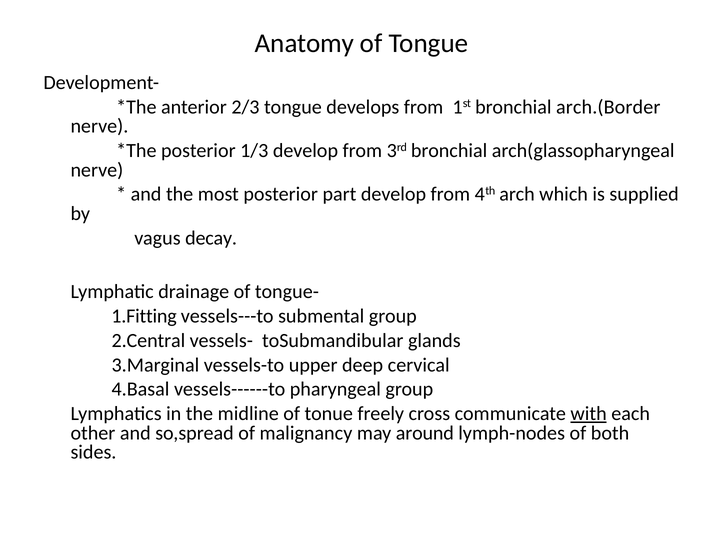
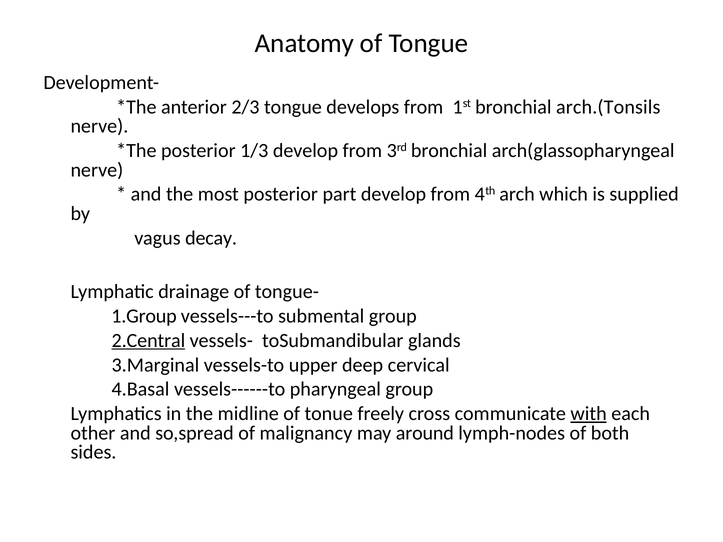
arch.(Border: arch.(Border -> arch.(Tonsils
1.Fitting: 1.Fitting -> 1.Group
2.Central underline: none -> present
